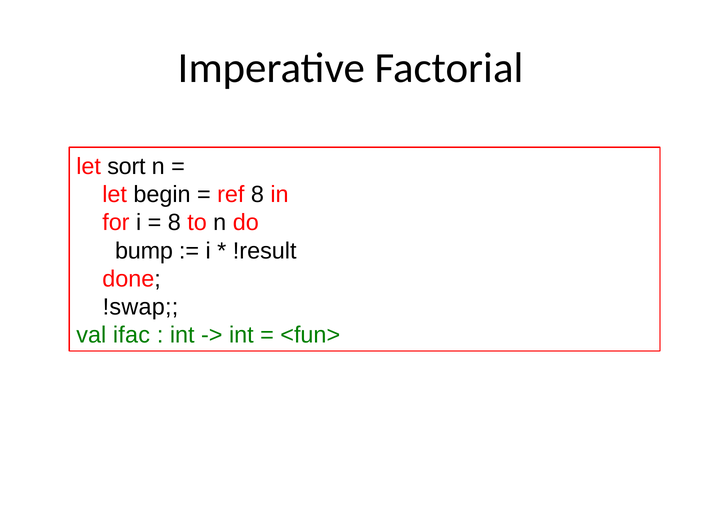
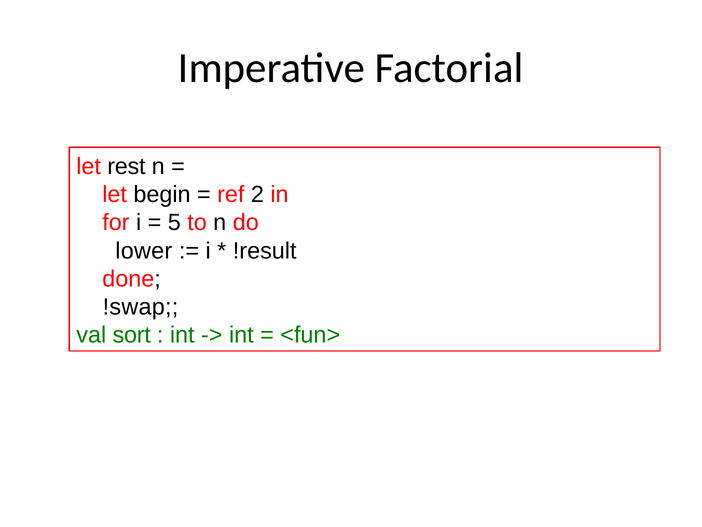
sort: sort -> rest
ref 8: 8 -> 2
8 at (174, 223): 8 -> 5
bump: bump -> lower
ifac: ifac -> sort
